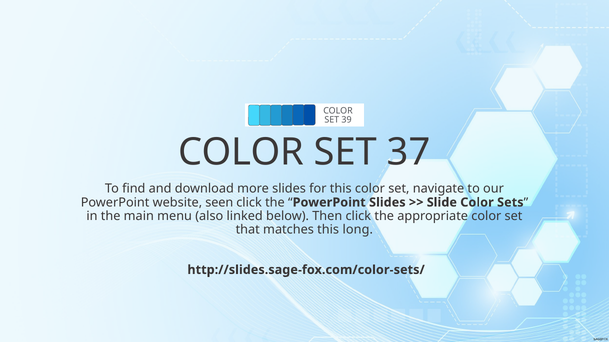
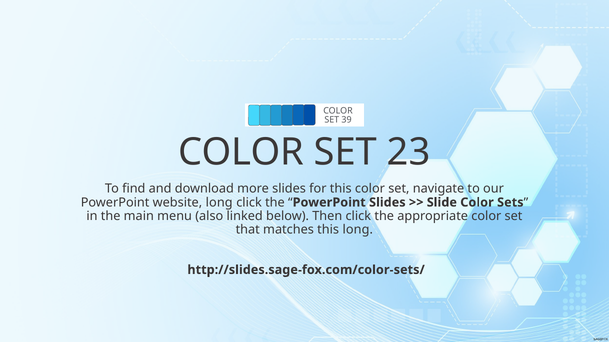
37: 37 -> 23
website seen: seen -> long
